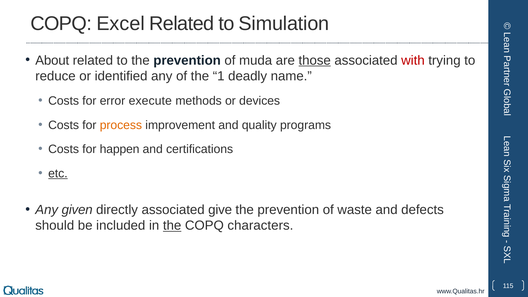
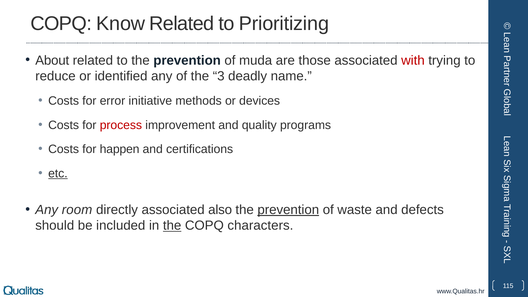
Excel: Excel -> Know
Simulation: Simulation -> Prioritizing
those underline: present -> none
1: 1 -> 3
execute: execute -> initiative
process colour: orange -> red
given: given -> room
give: give -> also
prevention at (288, 210) underline: none -> present
